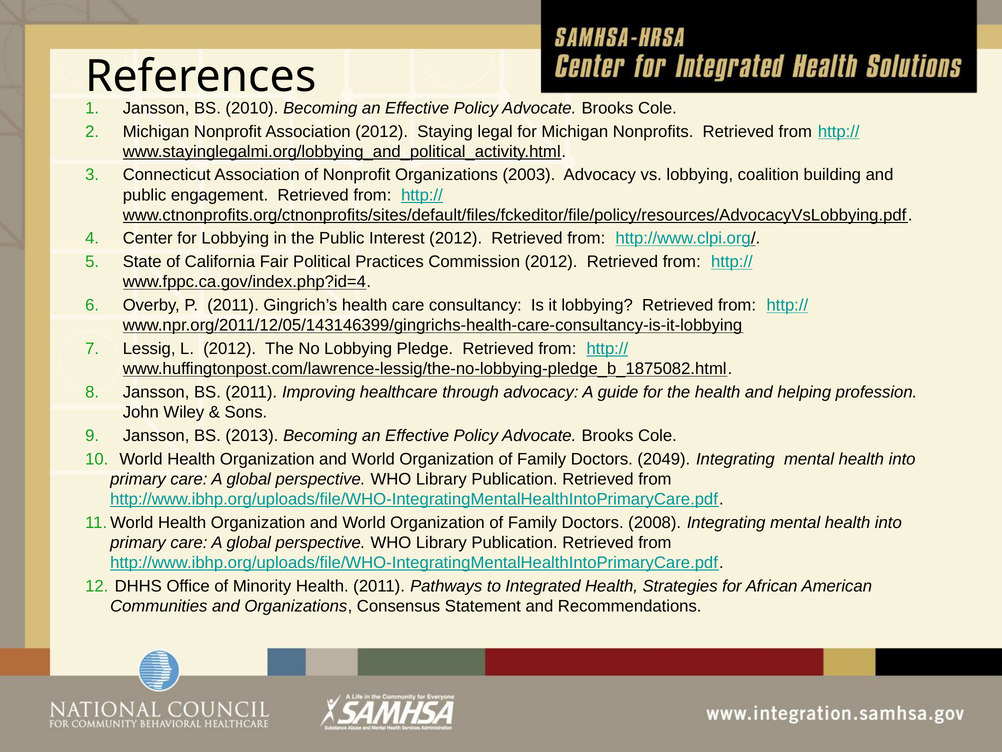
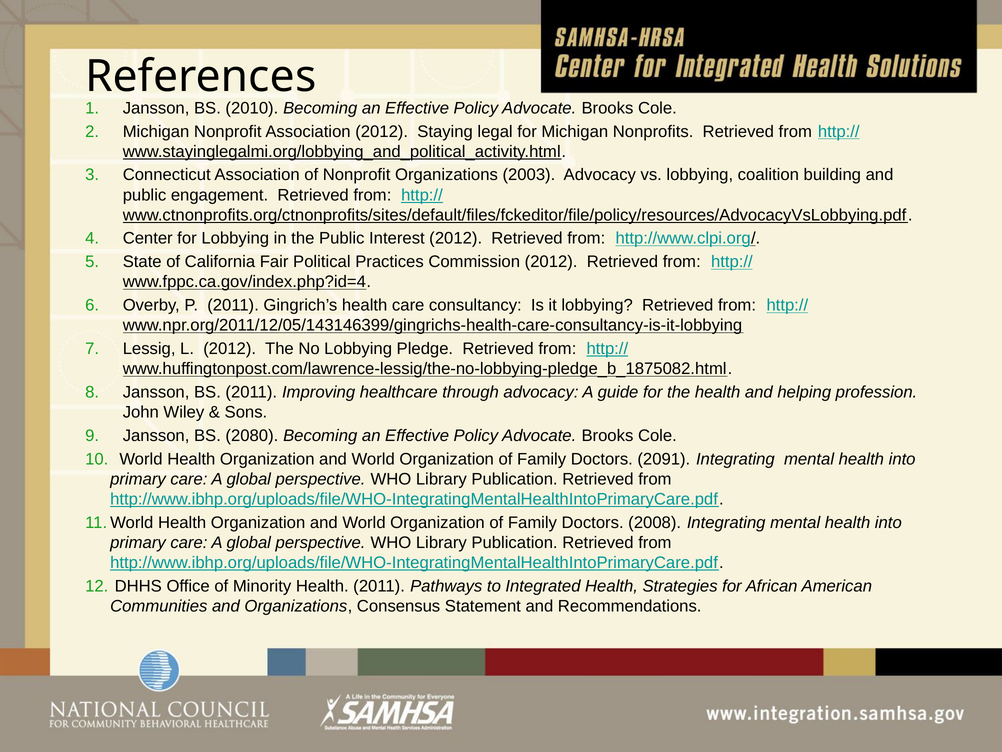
2013: 2013 -> 2080
2049: 2049 -> 2091
